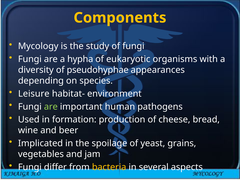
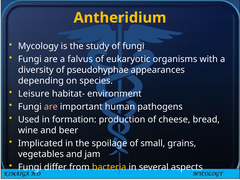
Components: Components -> Antheridium
hypha: hypha -> falvus
are at (51, 107) colour: light green -> pink
yeast: yeast -> small
